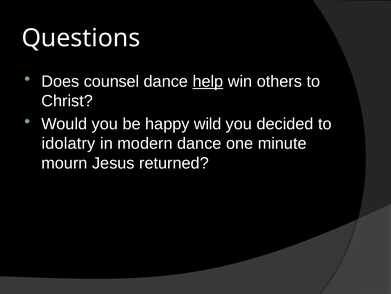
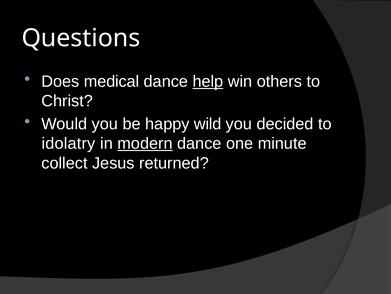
counsel: counsel -> medical
modern underline: none -> present
mourn: mourn -> collect
